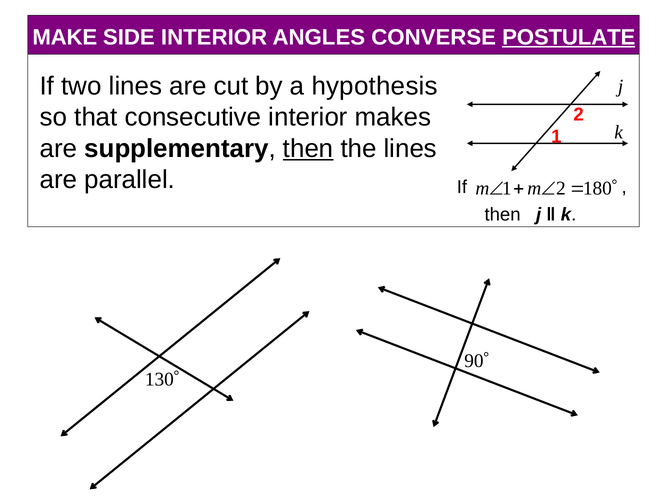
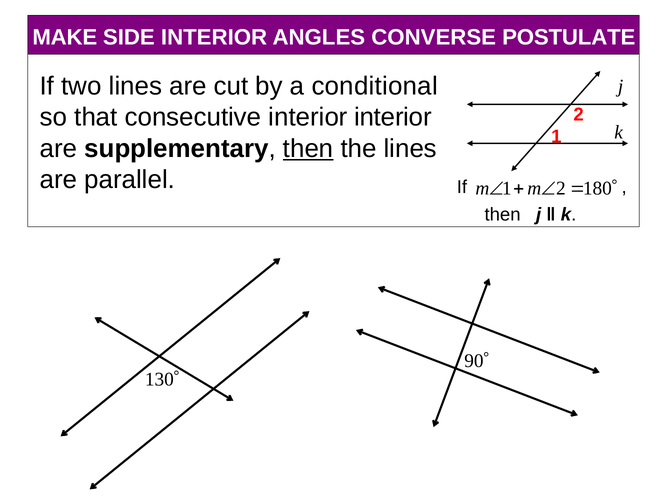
POSTULATE underline: present -> none
hypothesis: hypothesis -> conditional
interior makes: makes -> interior
